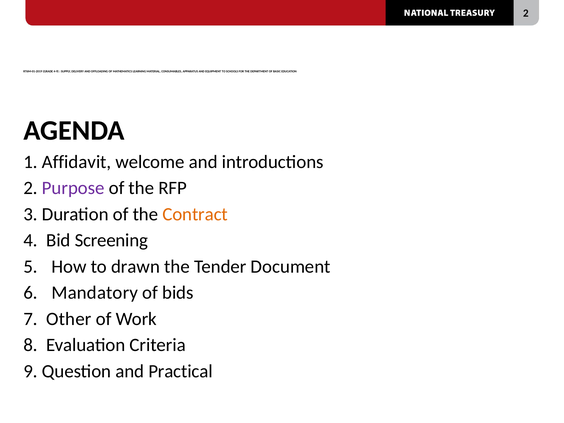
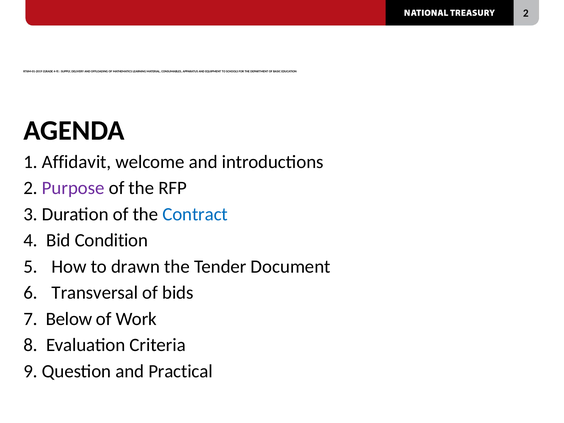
Contract colour: orange -> blue
Screening: Screening -> Condition
Mandatory: Mandatory -> Transversal
Other: Other -> Below
